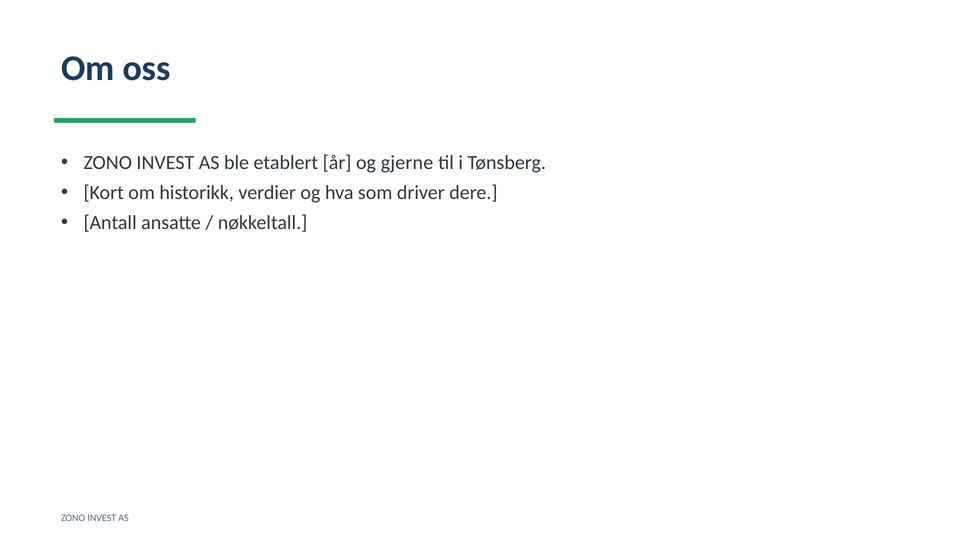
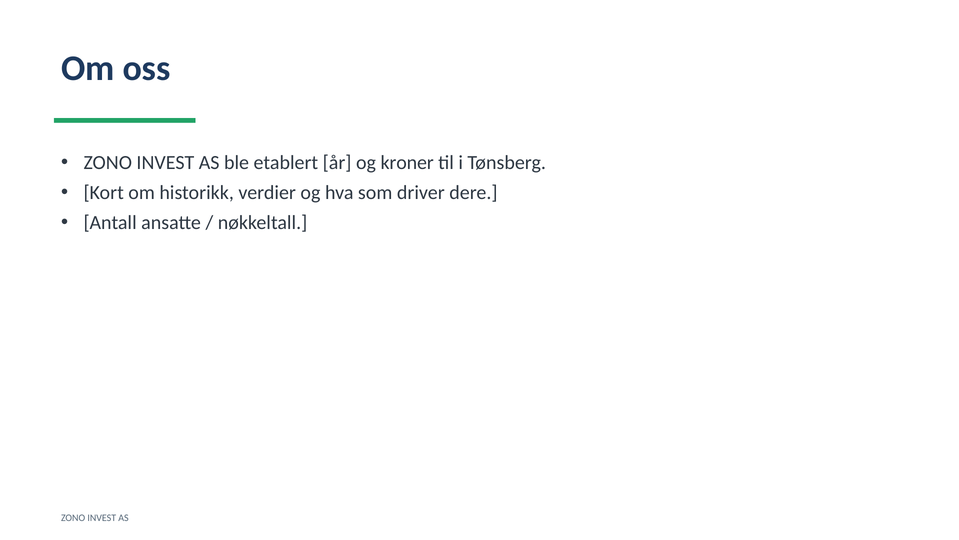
gjerne: gjerne -> kroner
